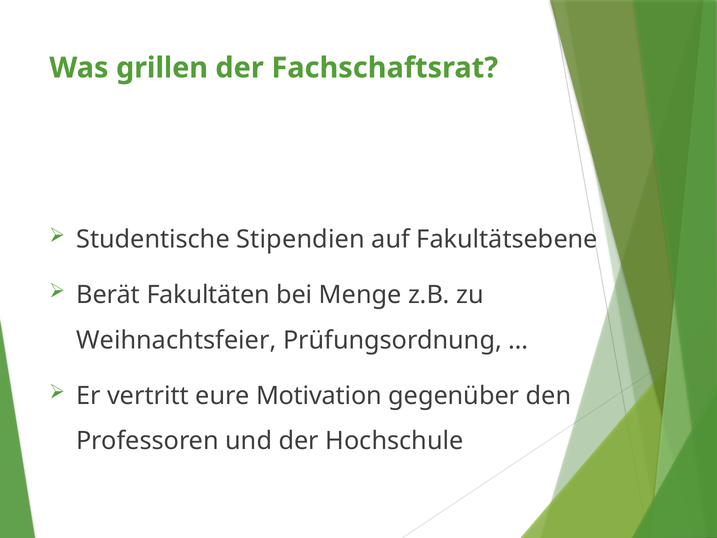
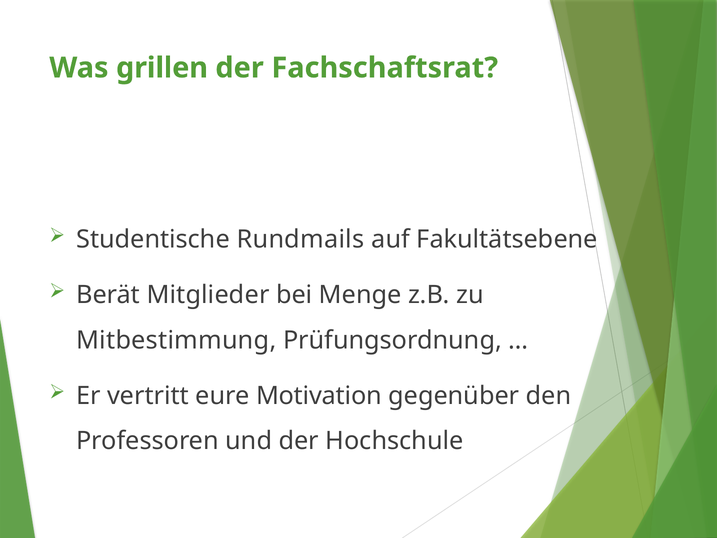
Stipendien: Stipendien -> Rundmails
Fakultäten: Fakultäten -> Mitglieder
Weihnachtsfeier: Weihnachtsfeier -> Mitbestimmung
